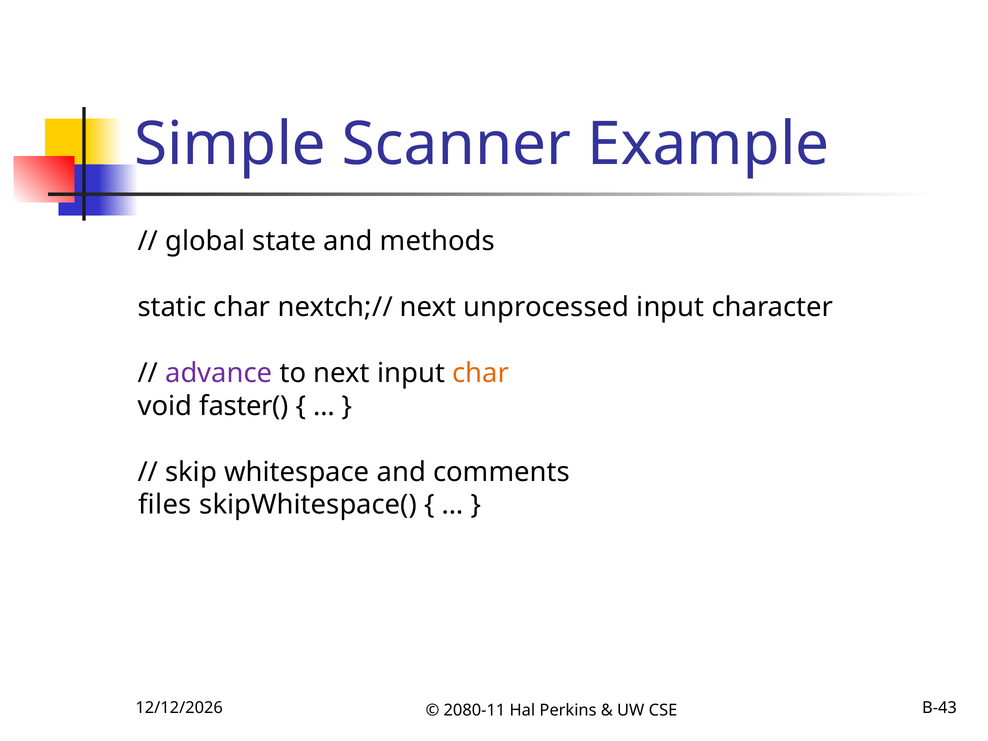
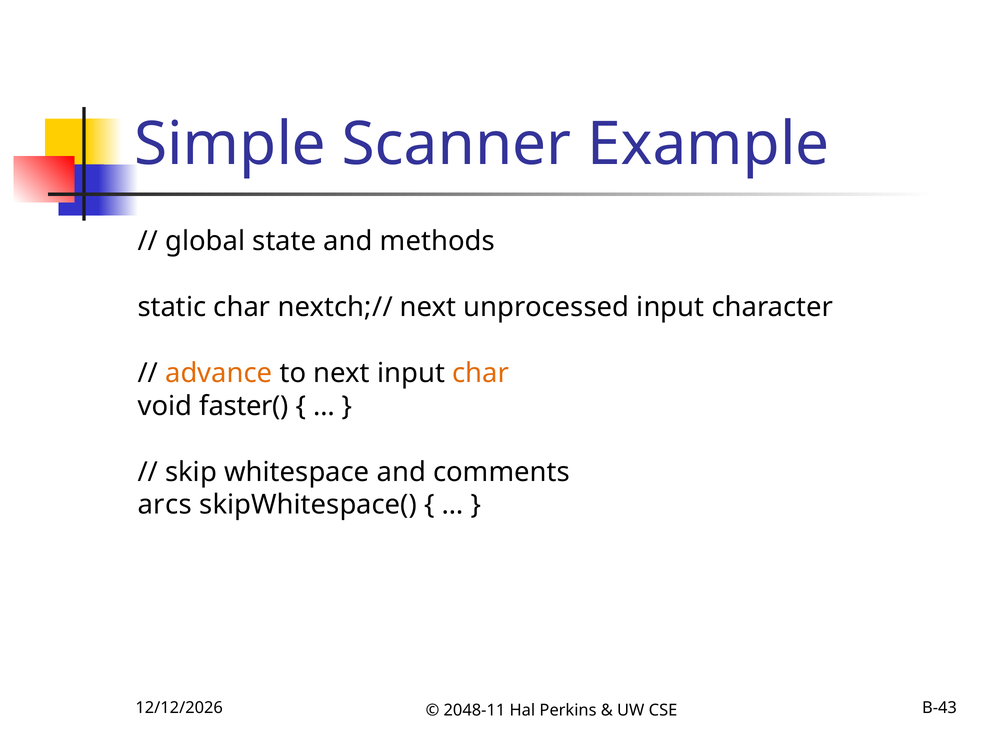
advance colour: purple -> orange
files: files -> arcs
2080-11: 2080-11 -> 2048-11
